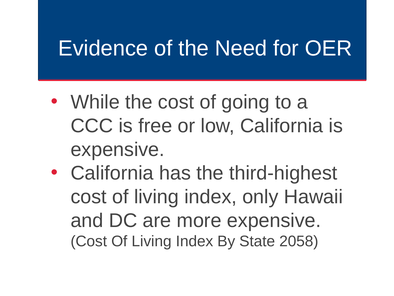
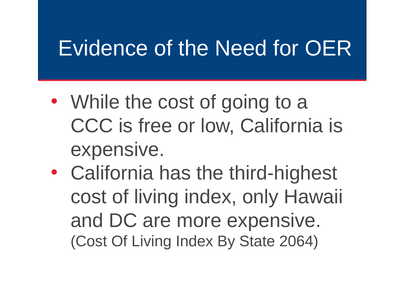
2058: 2058 -> 2064
